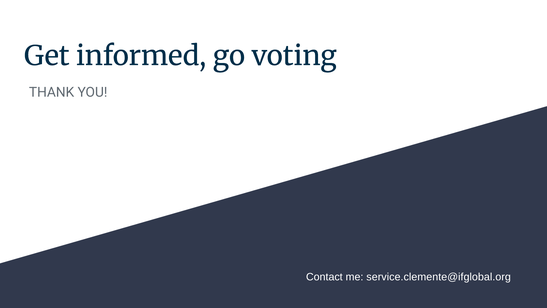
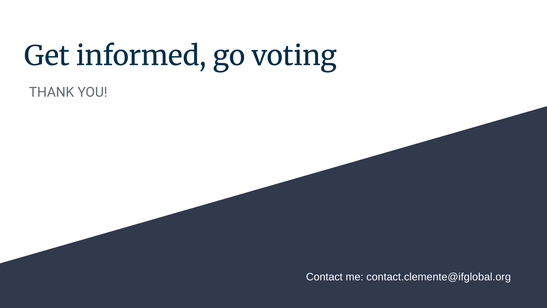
service.clemente@ifglobal.org: service.clemente@ifglobal.org -> contact.clemente@ifglobal.org
